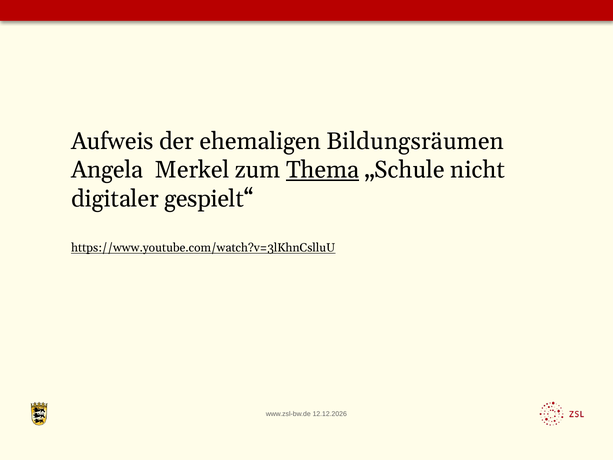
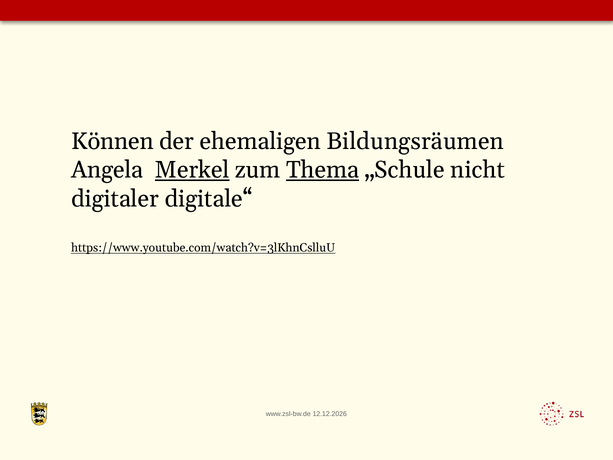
Aufweis: Aufweis -> Können
Merkel underline: none -> present
gespielt“: gespielt“ -> digitale“
